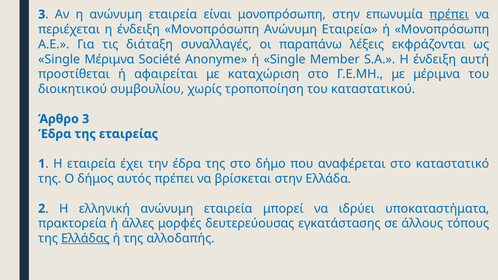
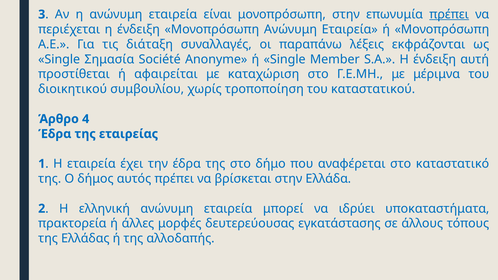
Single Μέριμνα: Μέριμνα -> Σημασία
Άρθρο 3: 3 -> 4
Ελλάδας underline: present -> none
